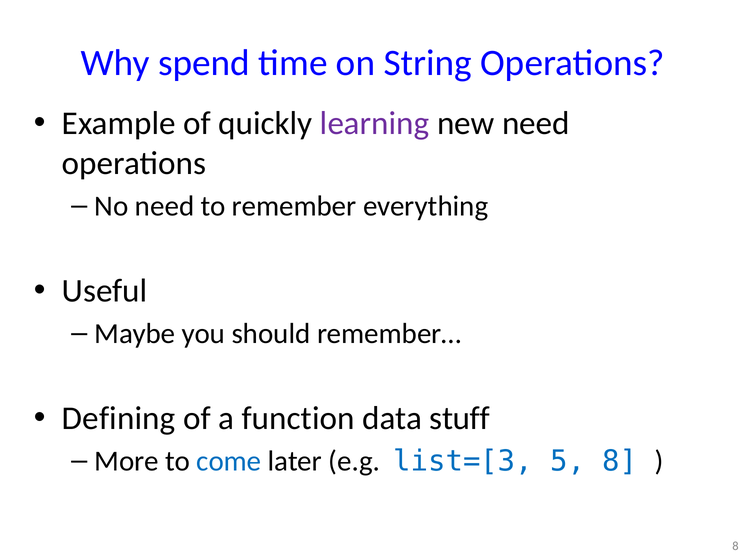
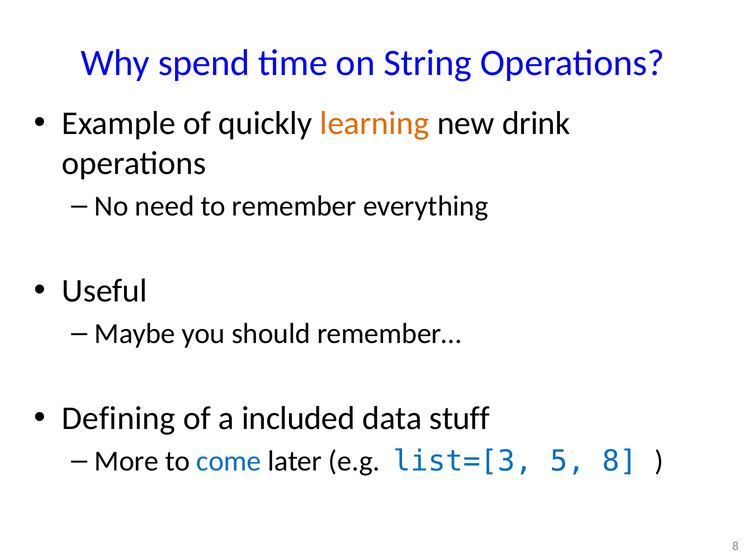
learning colour: purple -> orange
new need: need -> drink
function: function -> included
